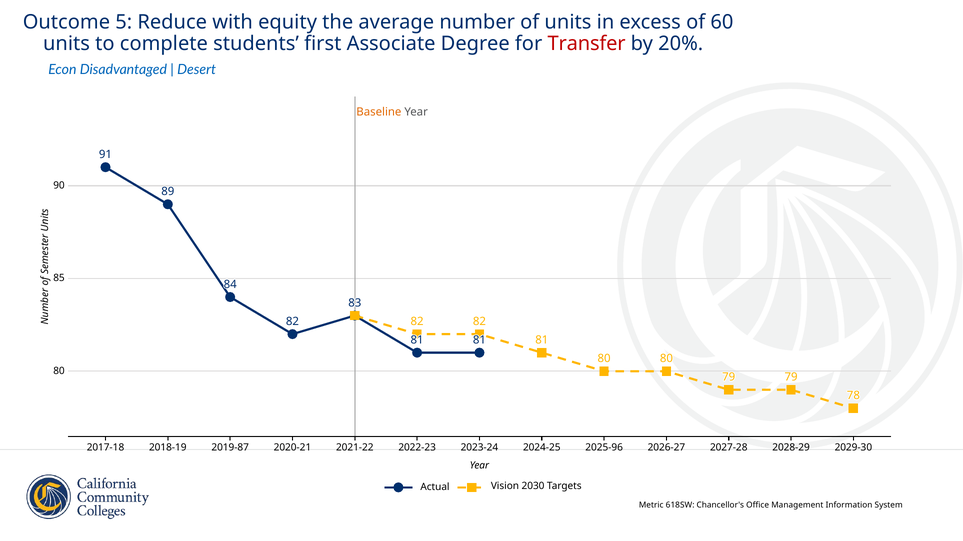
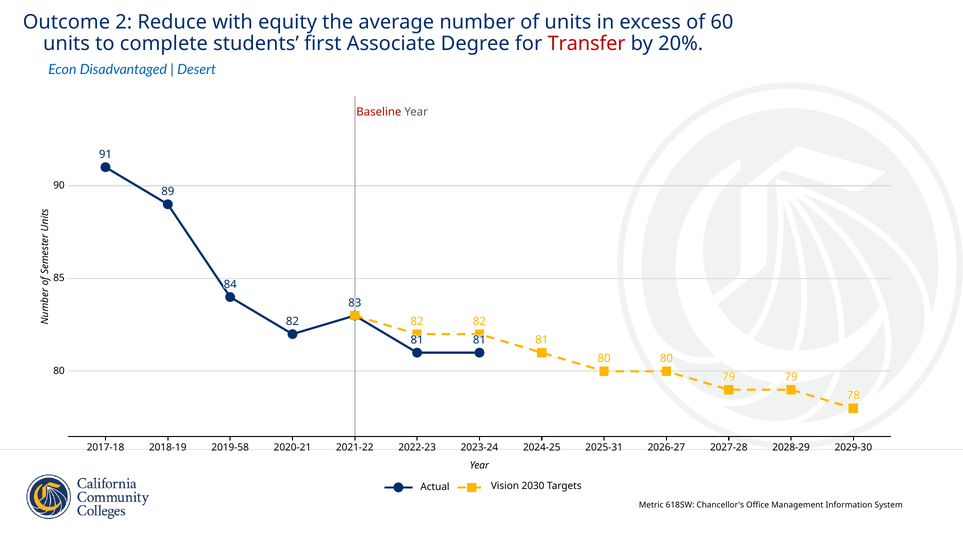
5: 5 -> 2
Baseline colour: orange -> red
2019-87: 2019-87 -> 2019-58
2025-96: 2025-96 -> 2025-31
